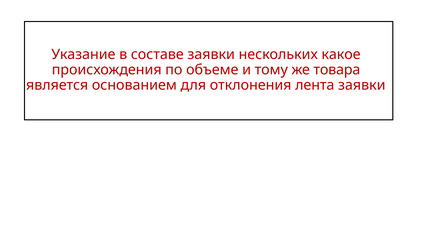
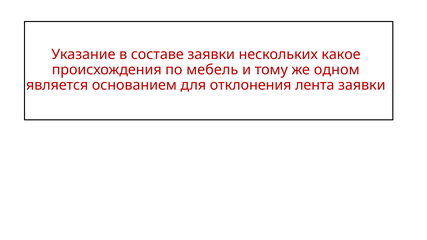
объеме: объеме -> мебель
товара: товара -> одном
